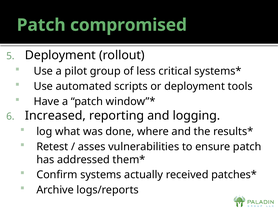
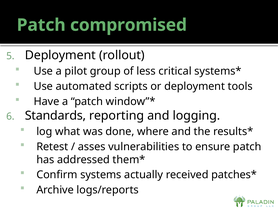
Increased: Increased -> Standards
